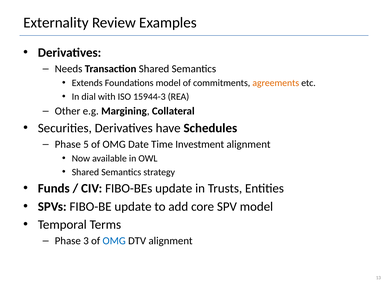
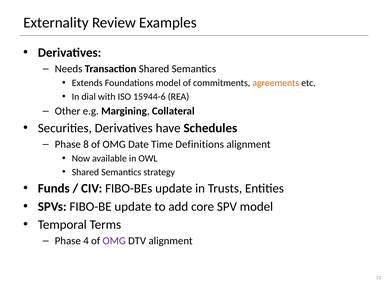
15944-3: 15944-3 -> 15944-6
5: 5 -> 8
Investment: Investment -> Definitions
3: 3 -> 4
OMG at (114, 241) colour: blue -> purple
